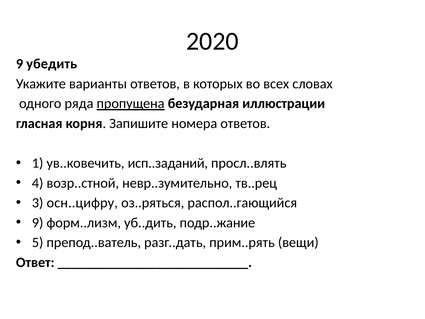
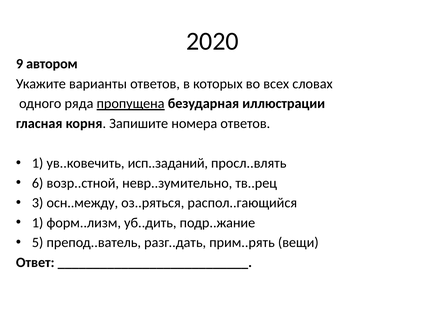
убедить: убедить -> автором
4: 4 -> 6
осн..цифру: осн..цифру -> осн..между
9 at (38, 223): 9 -> 1
